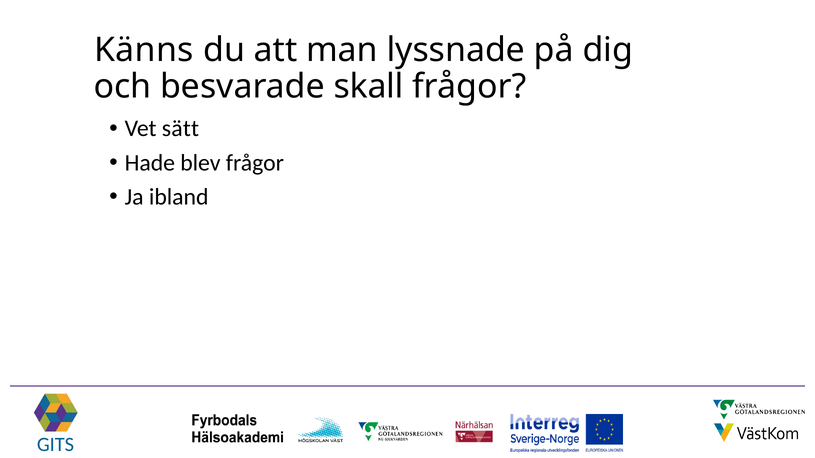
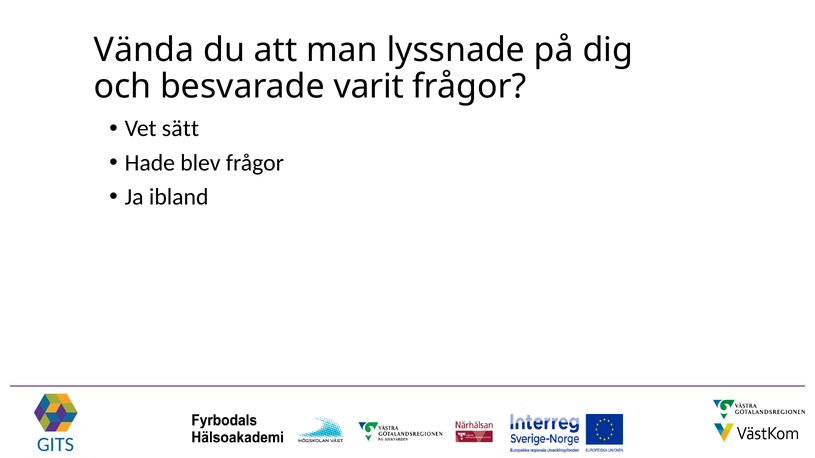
Känns: Känns -> Vända
skall: skall -> varit
